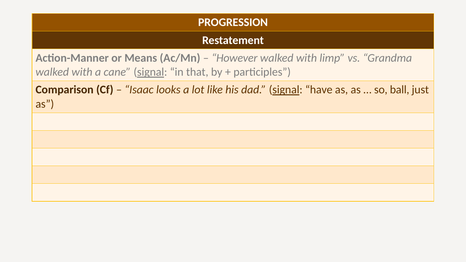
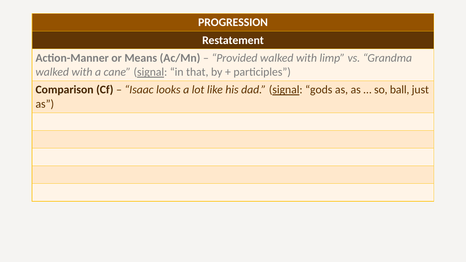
However: However -> Provided
have: have -> gods
